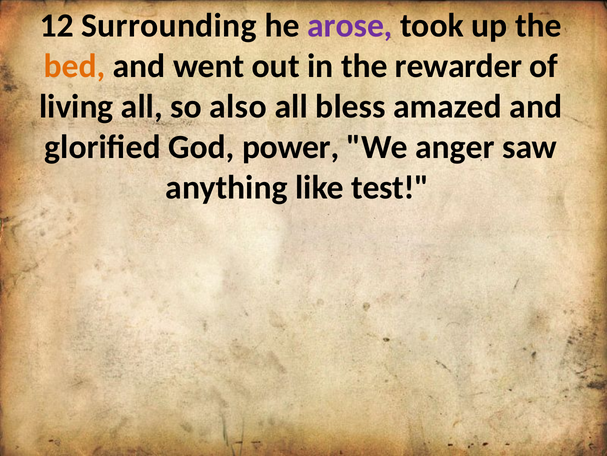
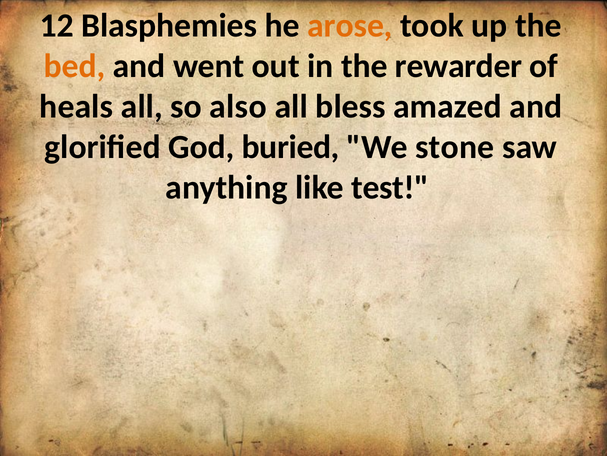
Surrounding: Surrounding -> Blasphemies
arose colour: purple -> orange
living: living -> heals
power: power -> buried
anger: anger -> stone
